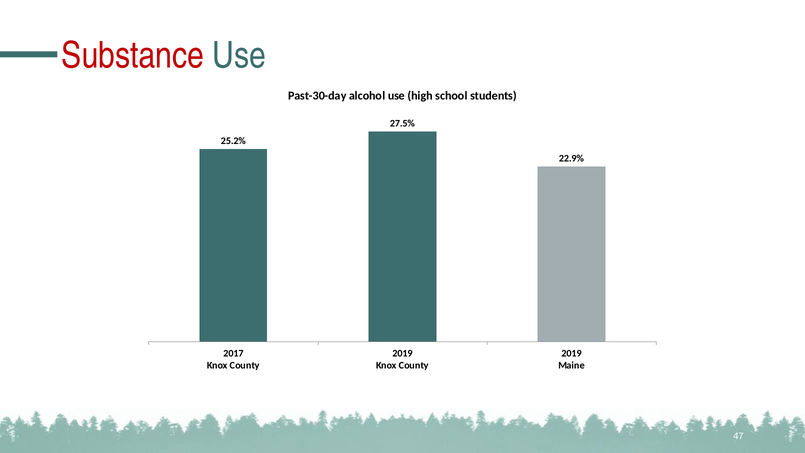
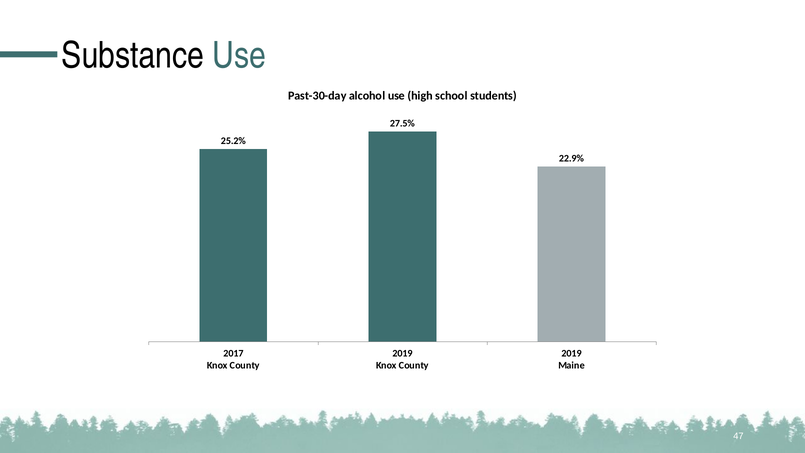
Substance colour: red -> black
